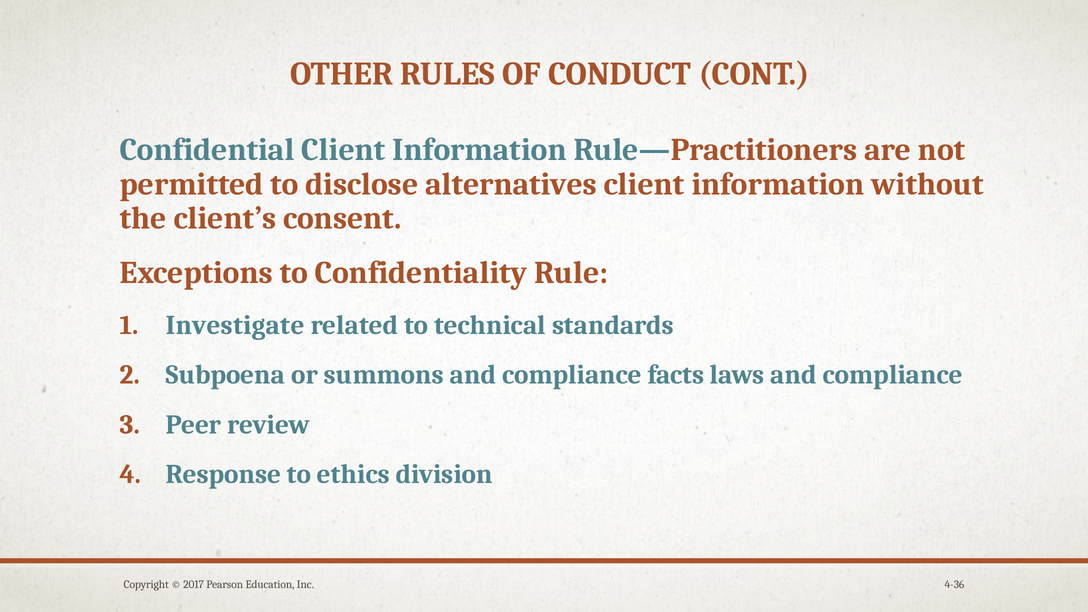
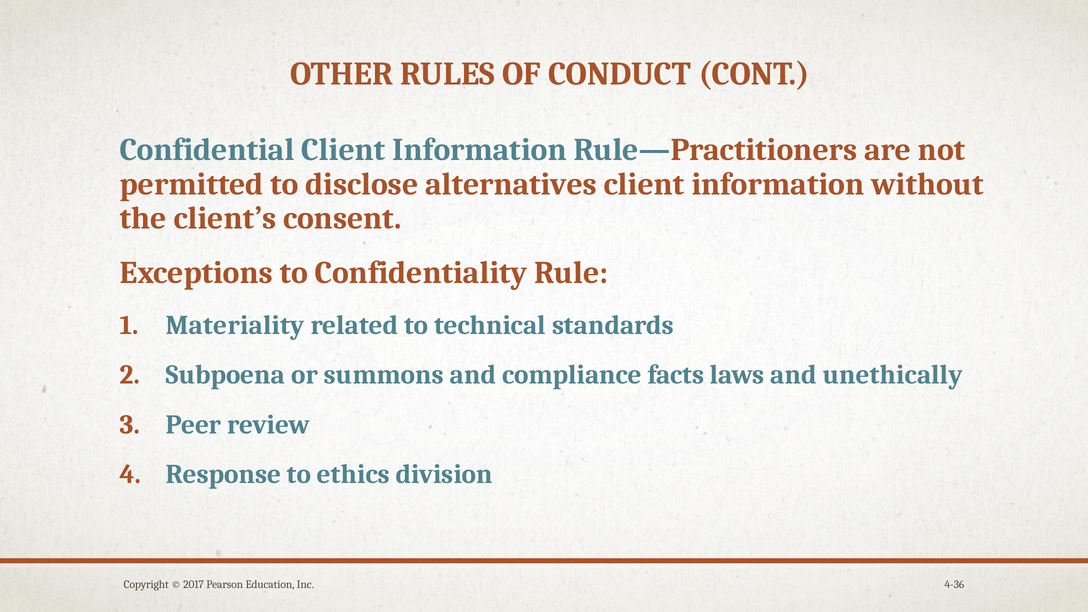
Investigate: Investigate -> Materiality
laws and compliance: compliance -> unethically
